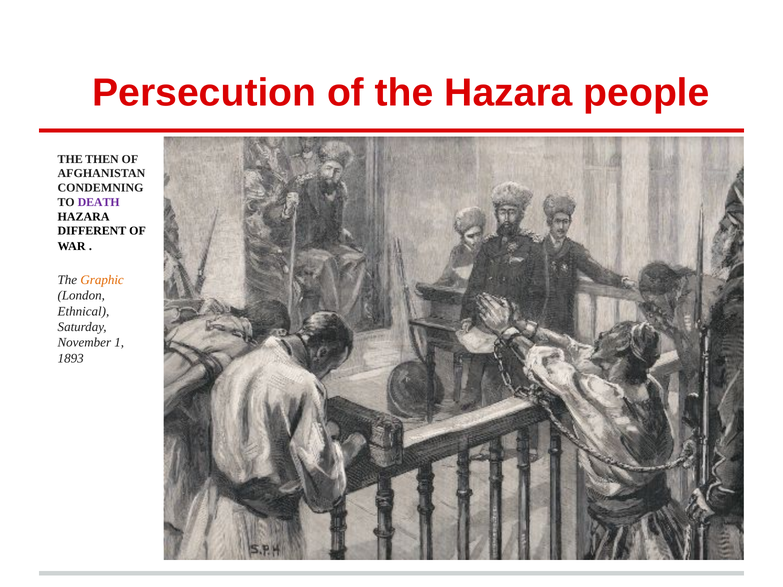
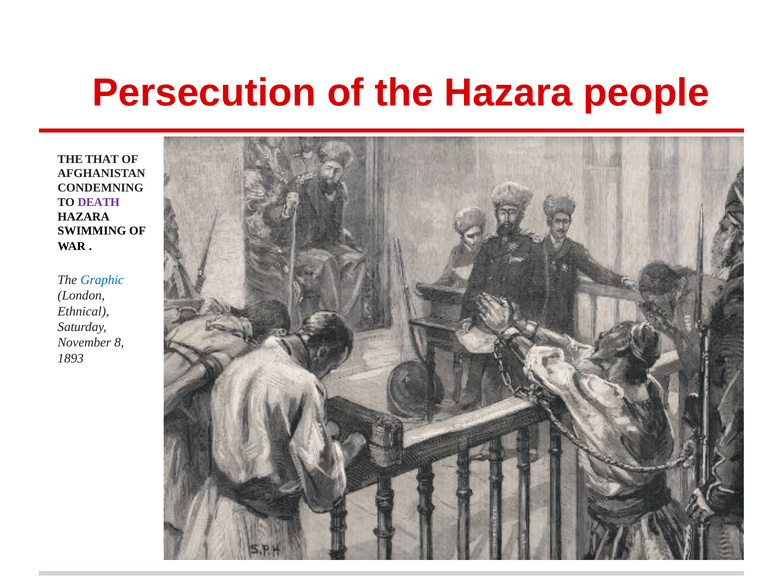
THEN: THEN -> THAT
DIFFERENT: DIFFERENT -> SWIMMING
Graphic colour: orange -> blue
1: 1 -> 8
